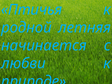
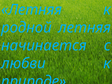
Птичья at (32, 10): Птичья -> Летняя
